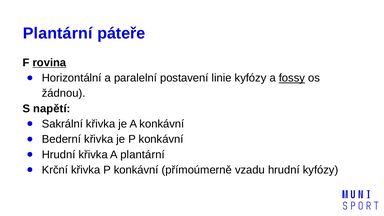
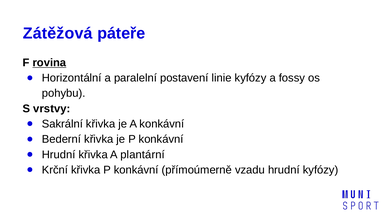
Plantární at (58, 33): Plantární -> Zátěžová
fossy underline: present -> none
žádnou: žádnou -> pohybu
napětí: napětí -> vrstvy
